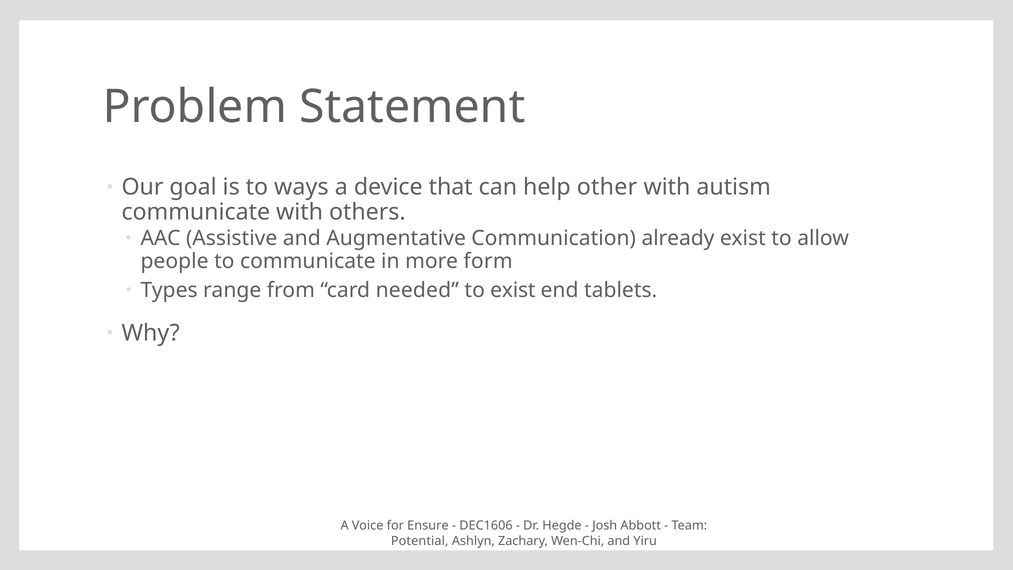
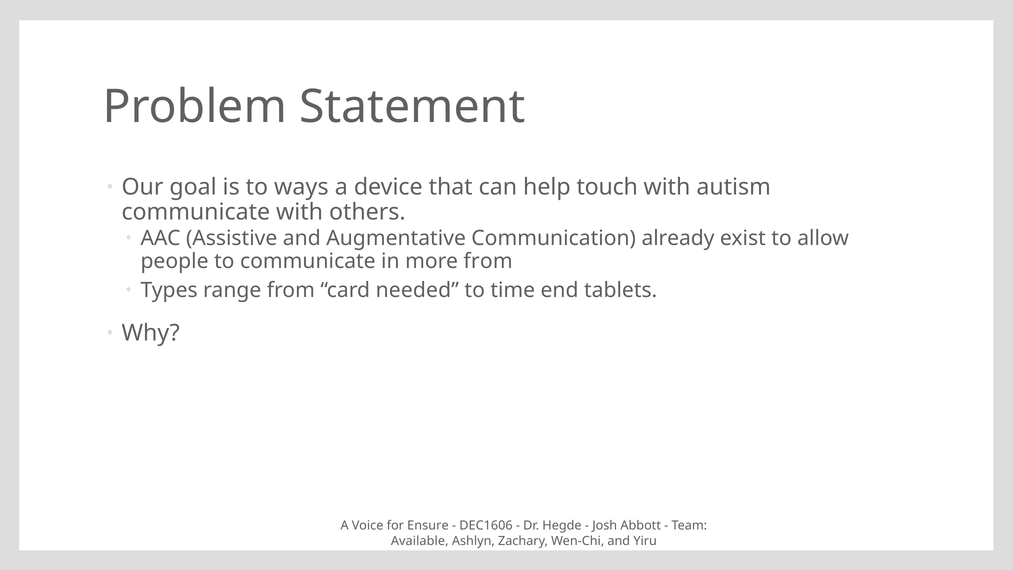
other: other -> touch
more form: form -> from
to exist: exist -> time
Potential: Potential -> Available
